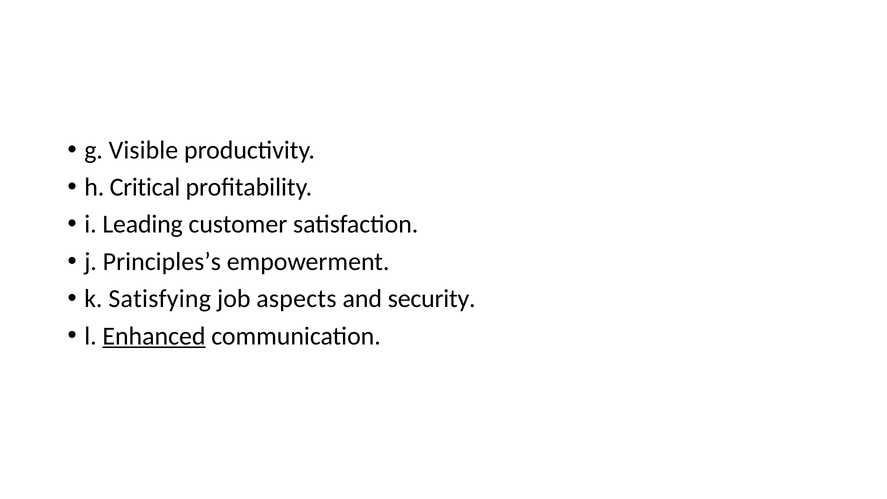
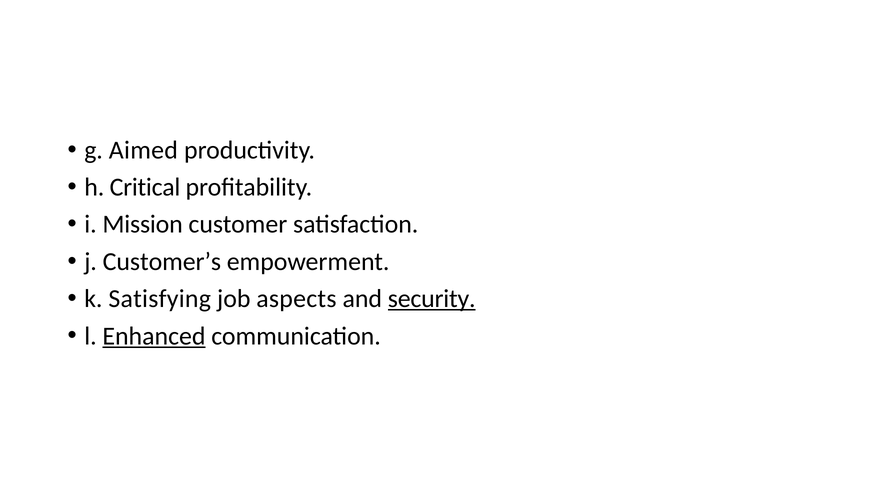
Visible: Visible -> Aimed
Leading: Leading -> Mission
Principles’s: Principles’s -> Customer’s
security underline: none -> present
